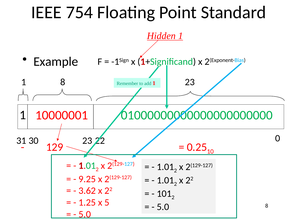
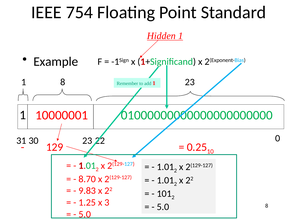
9.25: 9.25 -> 8.70
3.62: 3.62 -> 9.83
5: 5 -> 3
